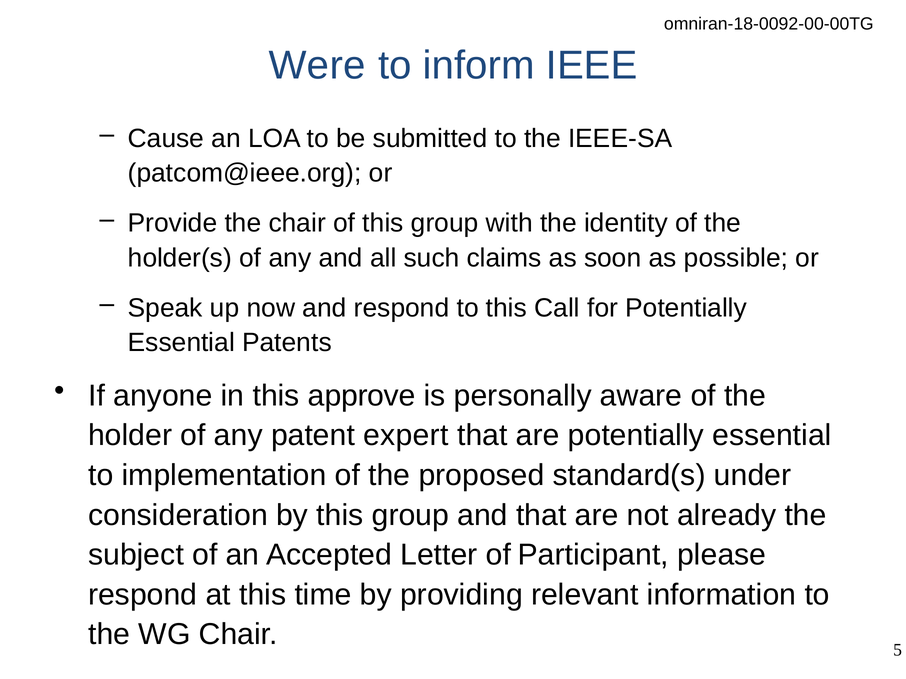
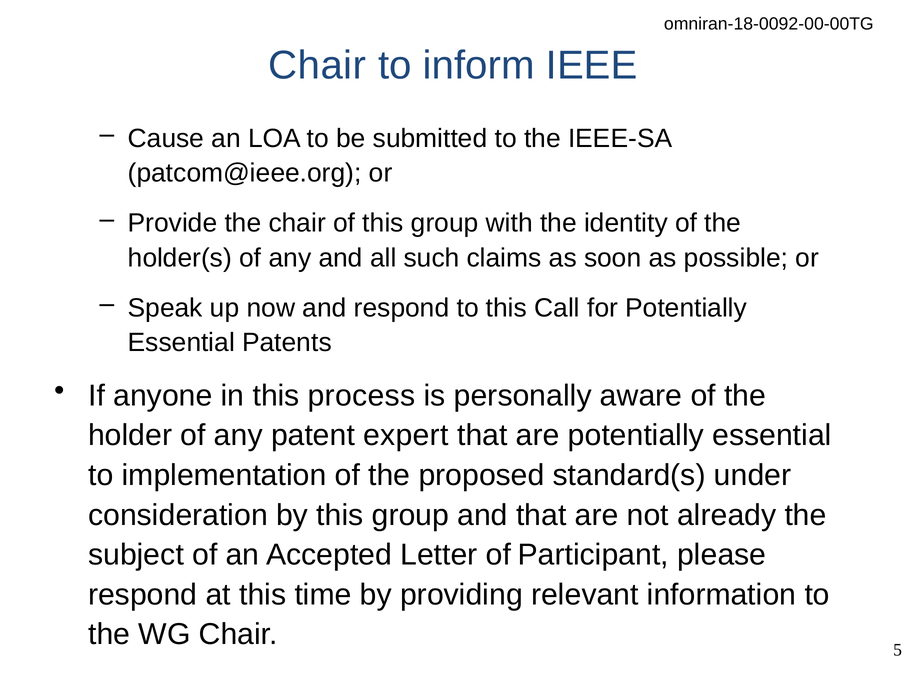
Were at (317, 65): Were -> Chair
approve: approve -> process
